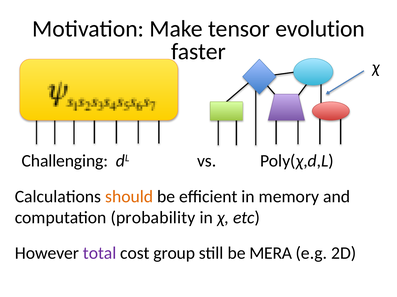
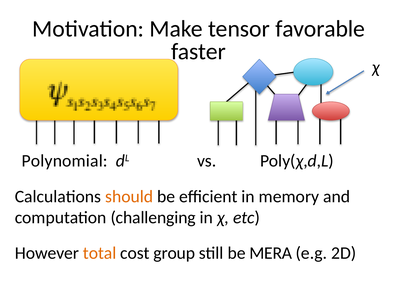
evolution: evolution -> favorable
Challenging: Challenging -> Polynomial
probability: probability -> challenging
total colour: purple -> orange
